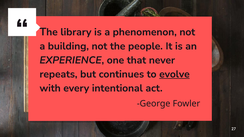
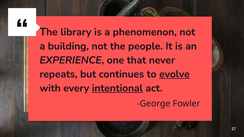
intentional underline: none -> present
